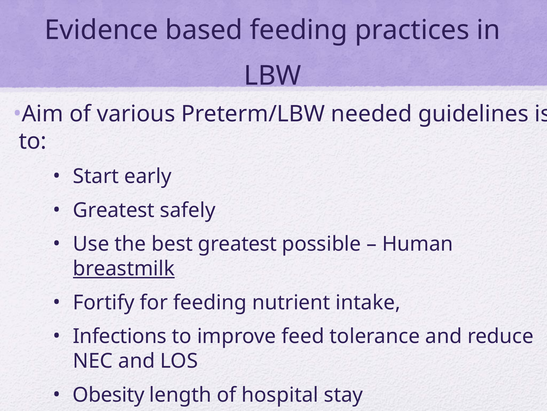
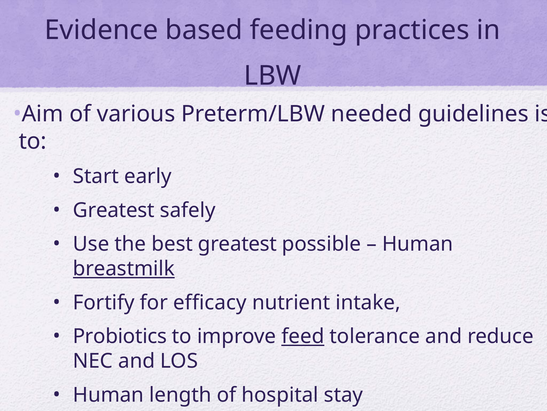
for feeding: feeding -> efficacy
Infections: Infections -> Probiotics
feed underline: none -> present
Obesity at (109, 394): Obesity -> Human
